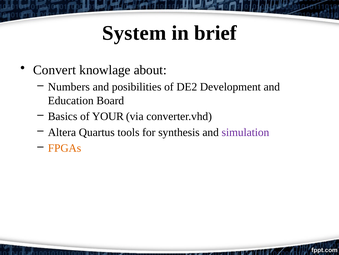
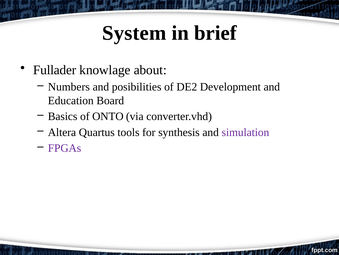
Convert: Convert -> Fullader
YOUR: YOUR -> ONTO
FPGAs colour: orange -> purple
